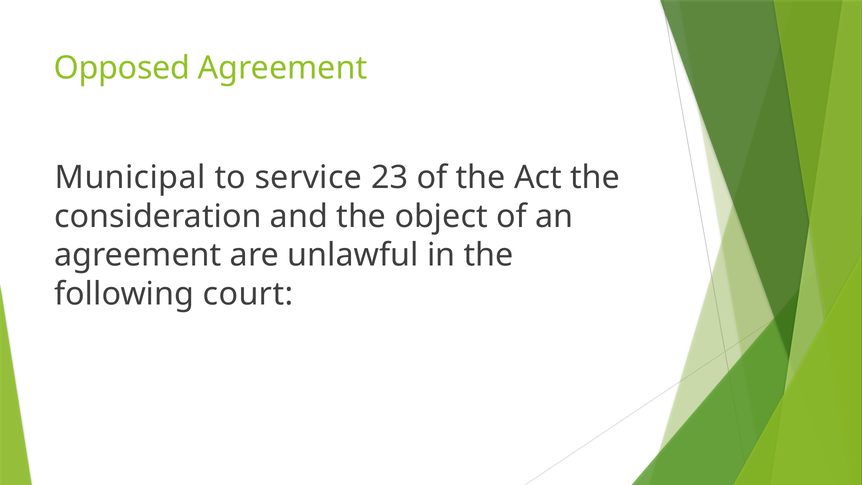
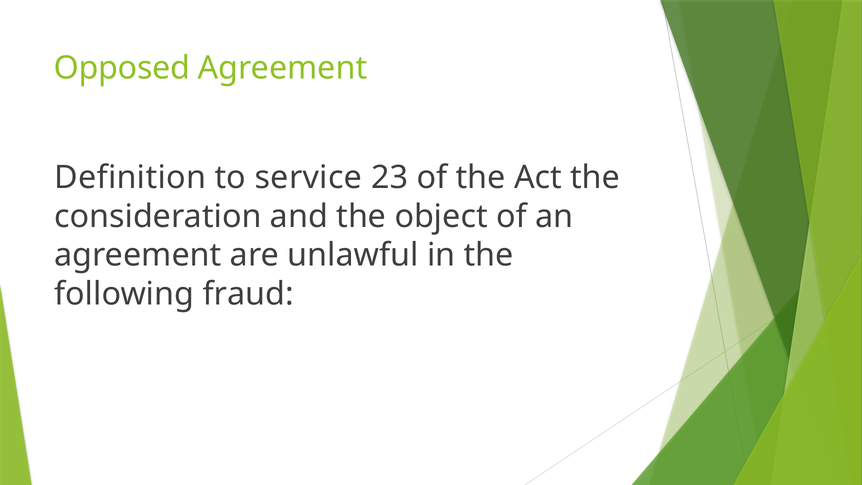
Municipal: Municipal -> Definition
court: court -> fraud
